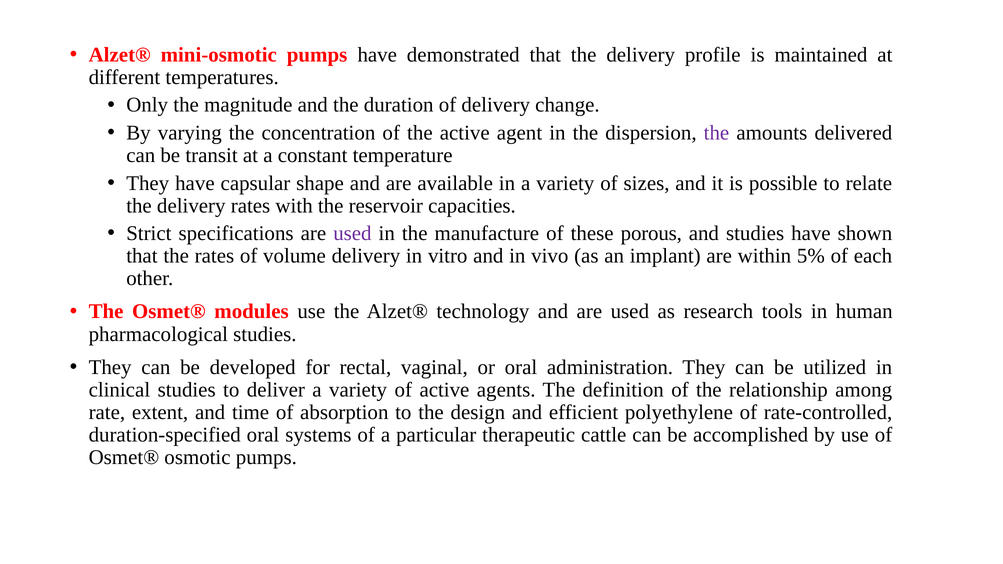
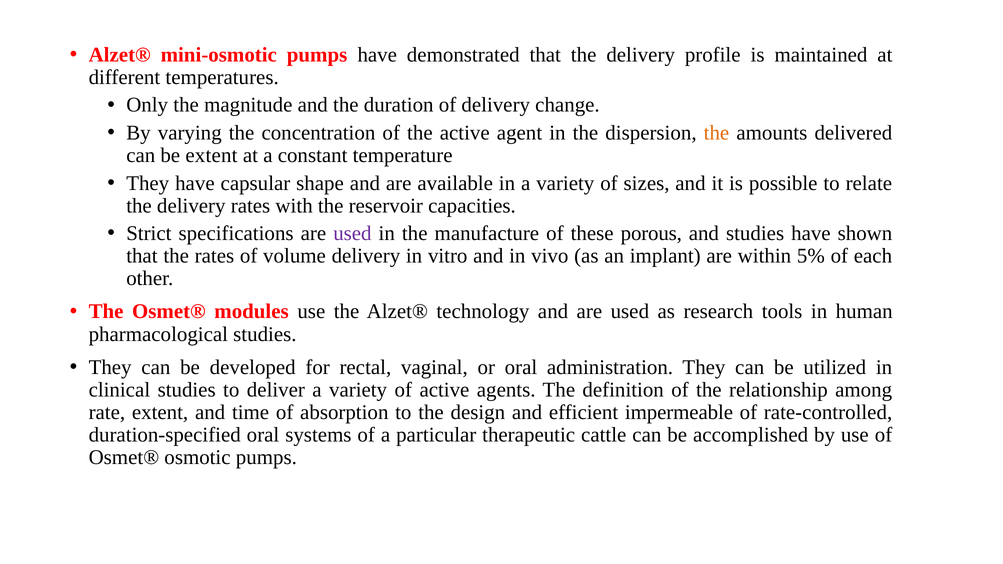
the at (716, 133) colour: purple -> orange
be transit: transit -> extent
polyethylene: polyethylene -> impermeable
